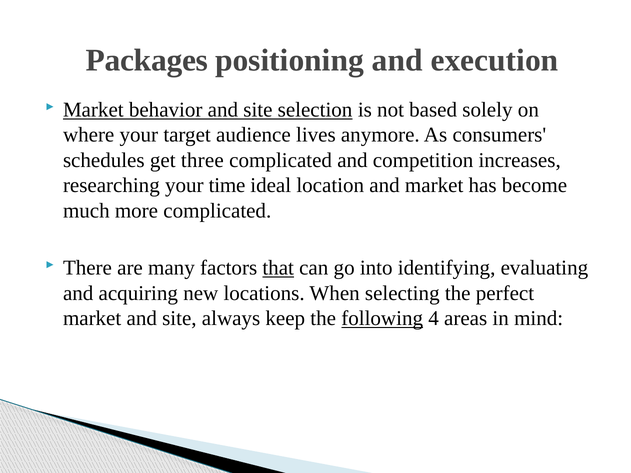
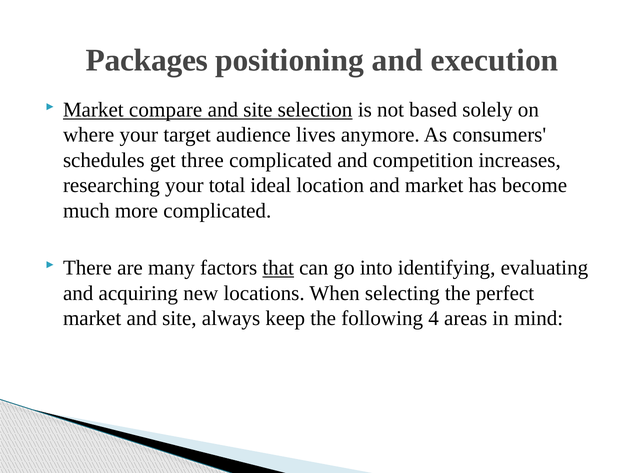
behavior: behavior -> compare
time: time -> total
following underline: present -> none
